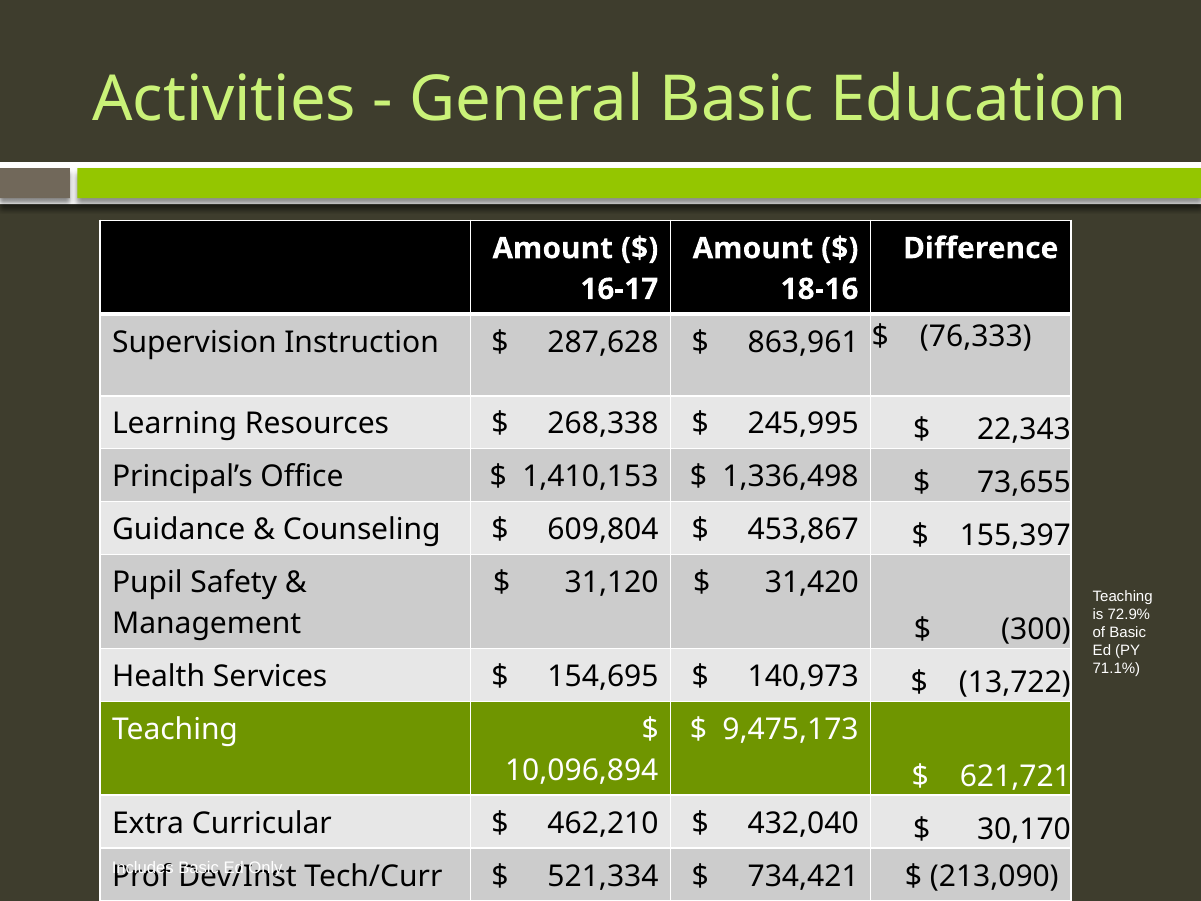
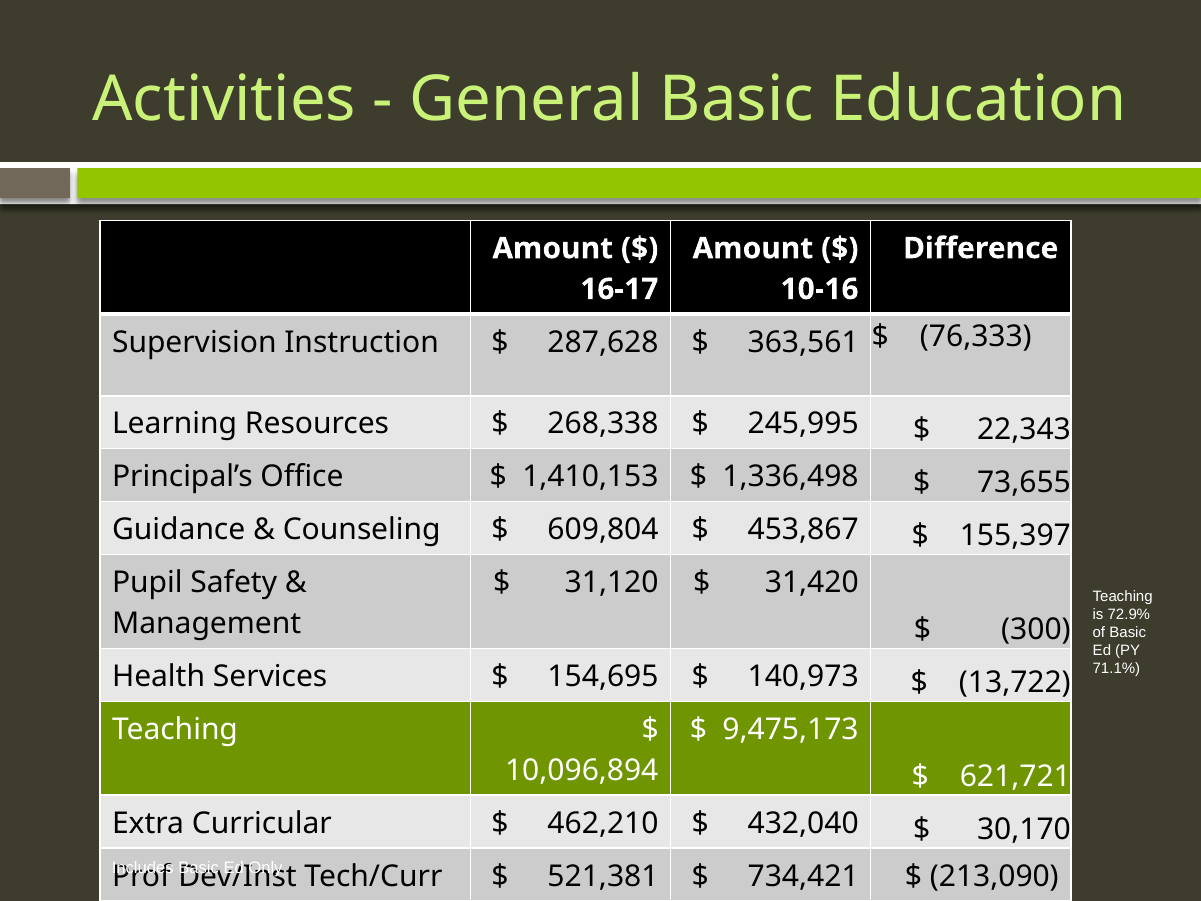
18-16: 18-16 -> 10-16
863,961: 863,961 -> 363,561
521,334: 521,334 -> 521,381
